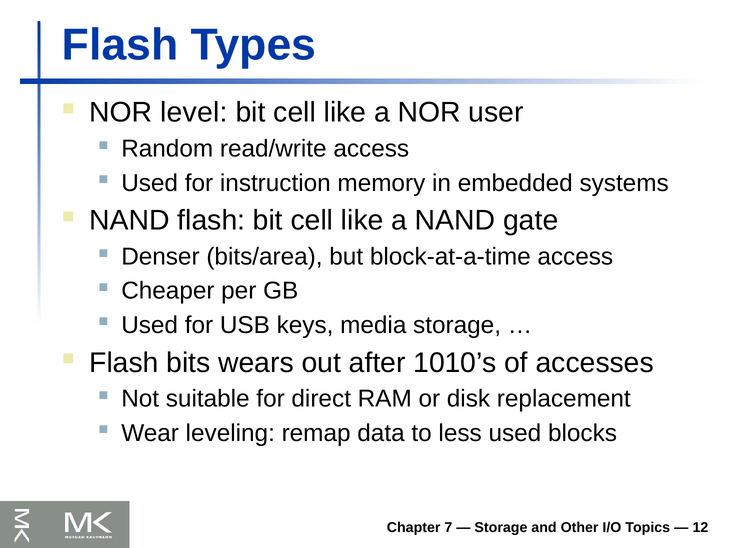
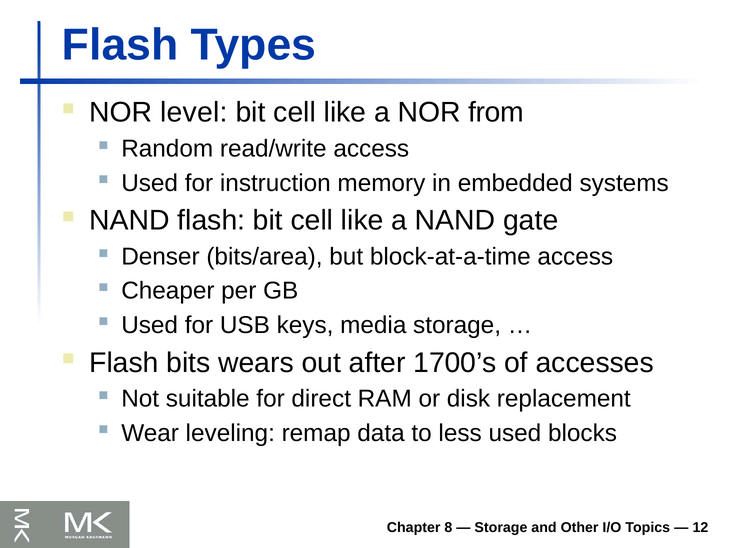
user: user -> from
1010’s: 1010’s -> 1700’s
7: 7 -> 8
